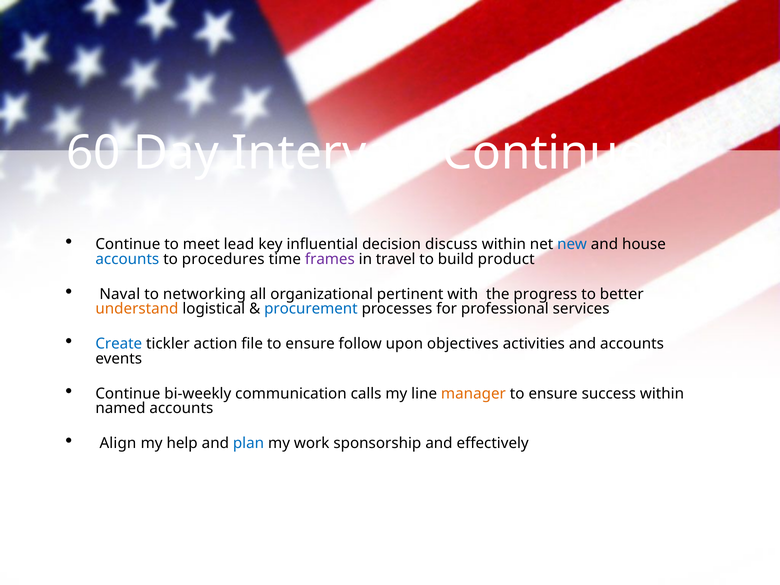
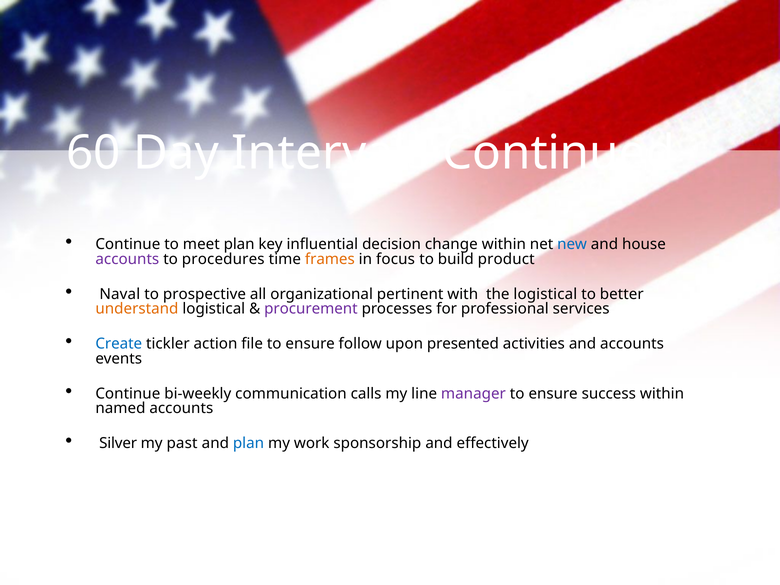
meet lead: lead -> plan
discuss: discuss -> change
accounts at (127, 259) colour: blue -> purple
frames colour: purple -> orange
travel: travel -> focus
networking: networking -> prospective
the progress: progress -> logistical
procurement colour: blue -> purple
objectives: objectives -> presented
manager colour: orange -> purple
Align: Align -> Silver
help: help -> past
